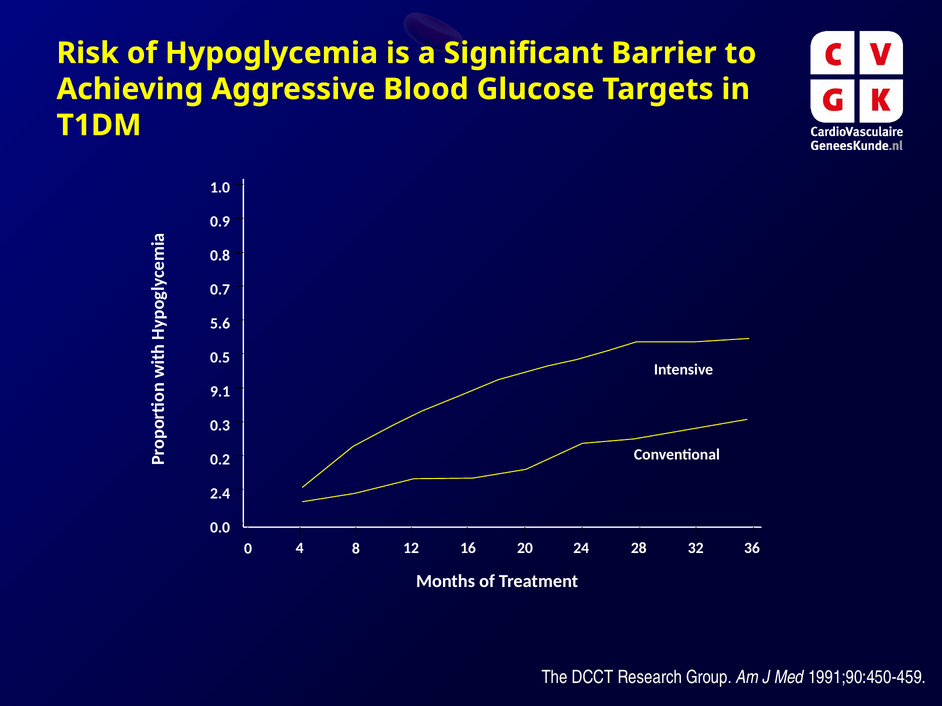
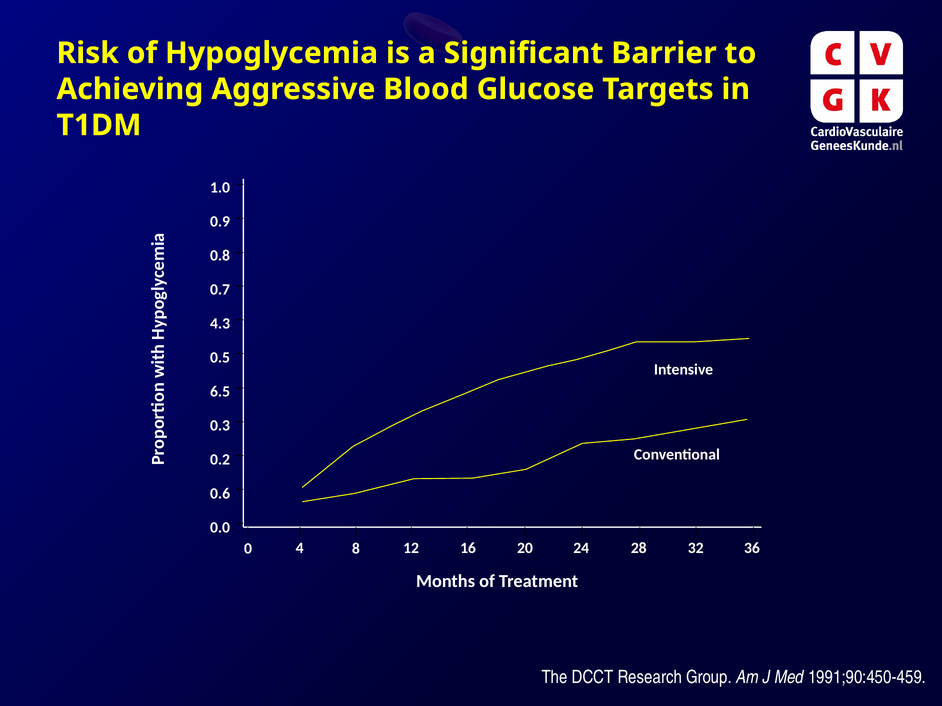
5.6: 5.6 -> 4.3
9.1: 9.1 -> 6.5
2.4: 2.4 -> 0.6
